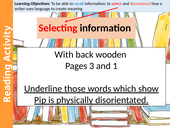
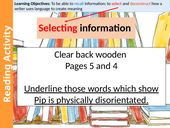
With: With -> Clear
3: 3 -> 5
1: 1 -> 4
